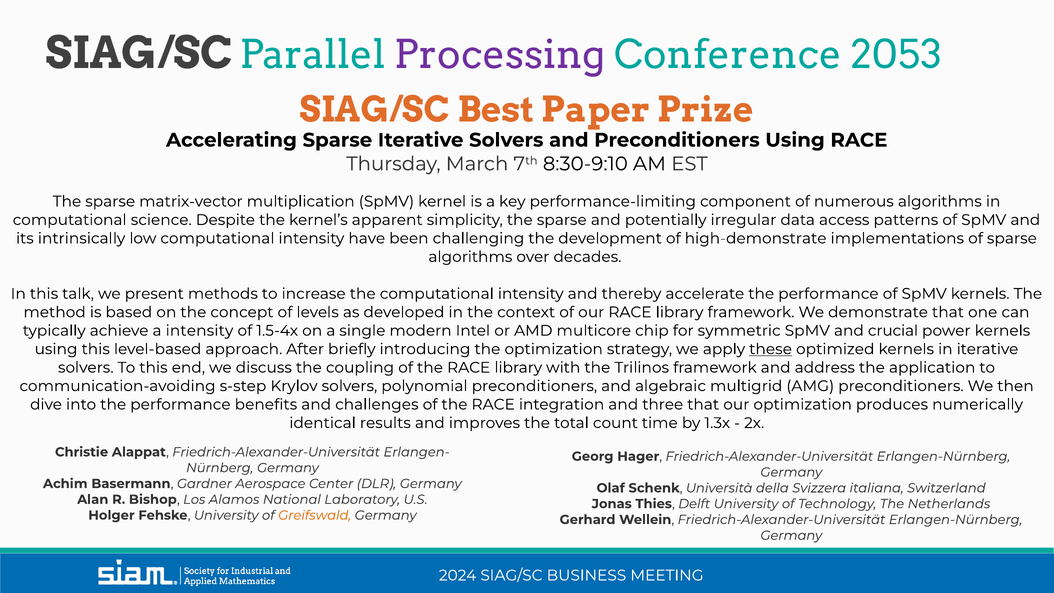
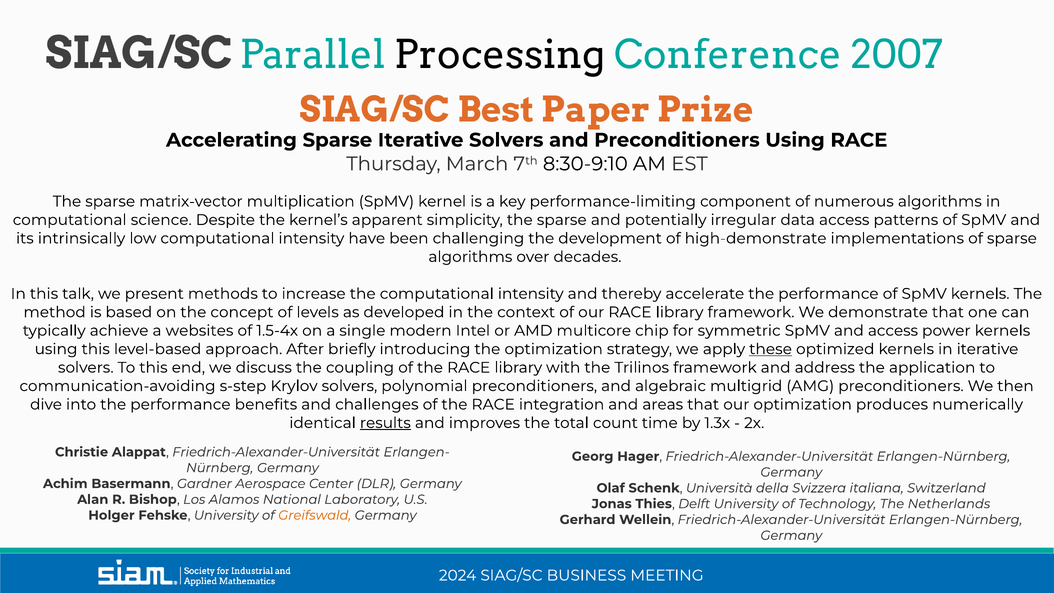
Processing colour: purple -> black
2053: 2053 -> 2007
a intensity: intensity -> websites
and crucial: crucial -> access
three: three -> areas
results underline: none -> present
